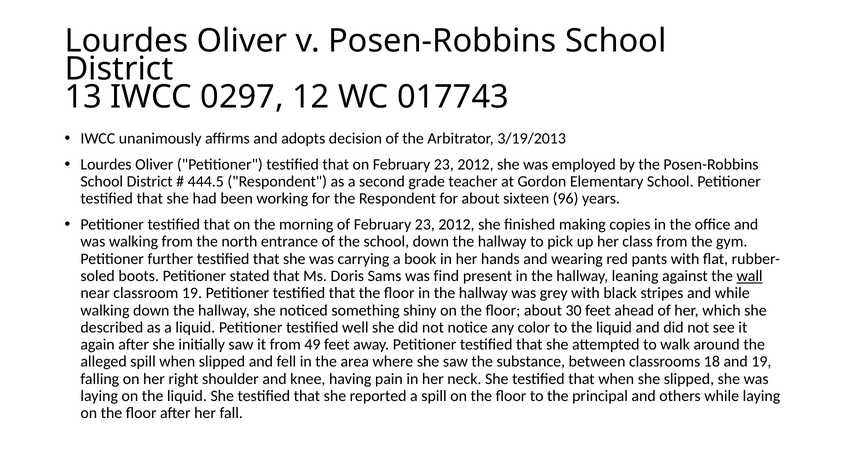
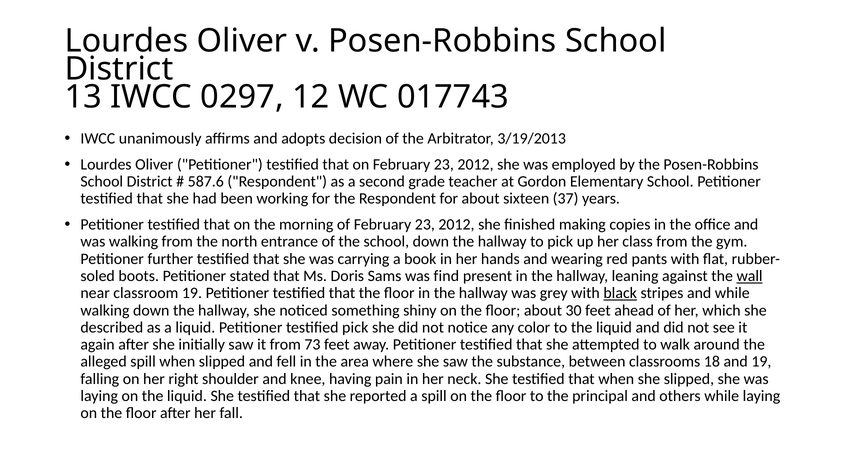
444.5: 444.5 -> 587.6
96: 96 -> 37
black underline: none -> present
testified well: well -> pick
49: 49 -> 73
